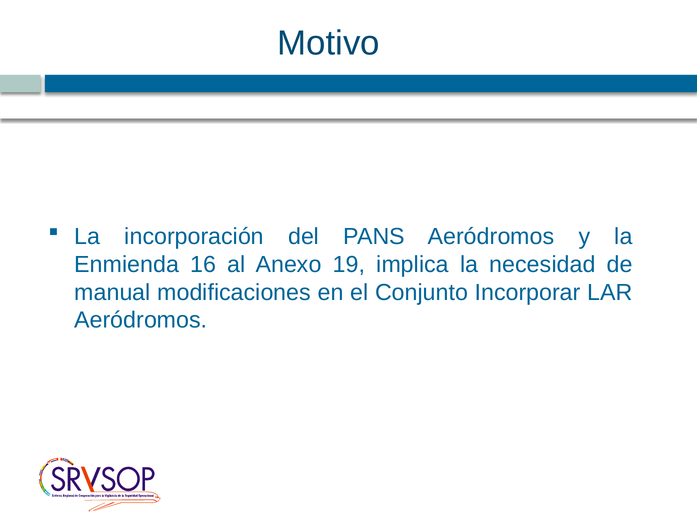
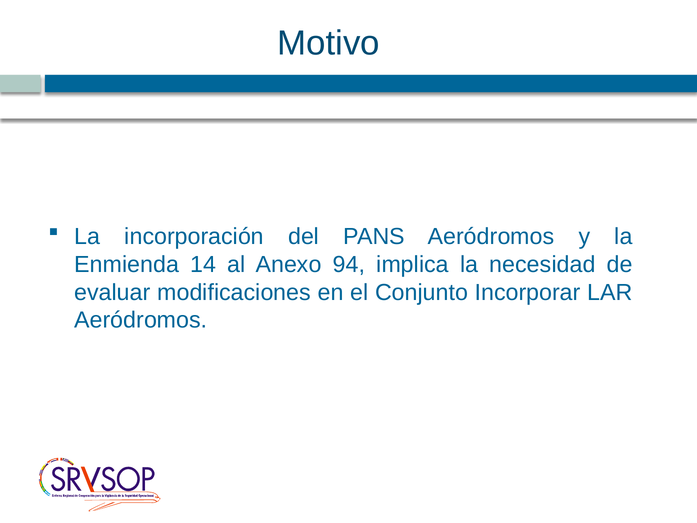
16: 16 -> 14
19: 19 -> 94
manual: manual -> evaluar
